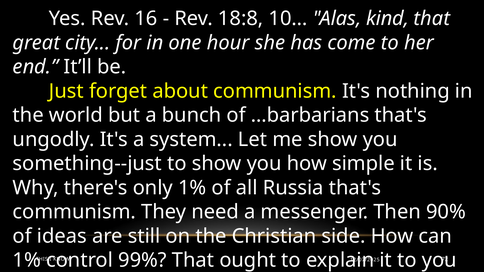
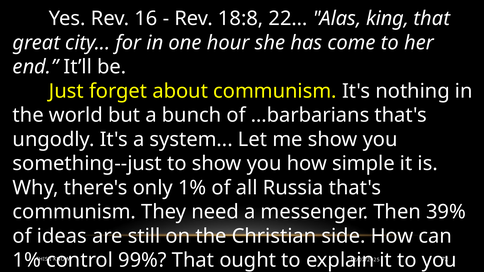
10…: 10… -> 22…
kind: kind -> king
90%: 90% -> 39%
